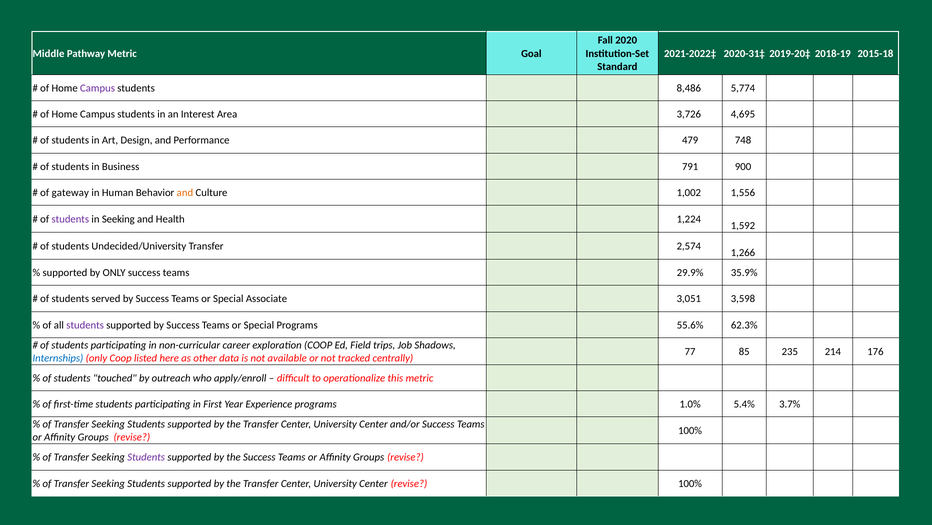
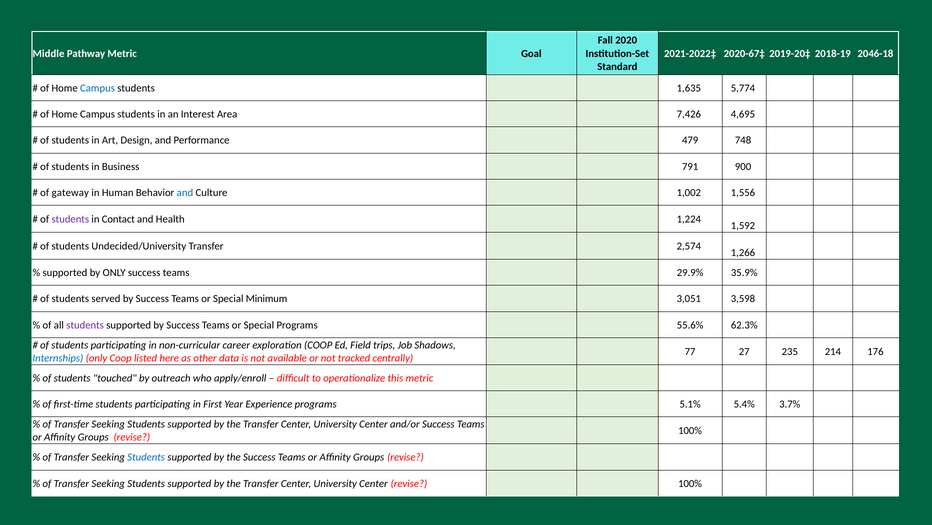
2020-31‡: 2020-31‡ -> 2020-67‡
2015-18: 2015-18 -> 2046-18
Campus at (98, 88) colour: purple -> blue
8,486: 8,486 -> 1,635
3,726: 3,726 -> 7,426
and at (185, 192) colour: orange -> blue
in Seeking: Seeking -> Contact
Associate: Associate -> Minimum
85: 85 -> 27
1.0%: 1.0% -> 5.1%
Students at (146, 457) colour: purple -> blue
